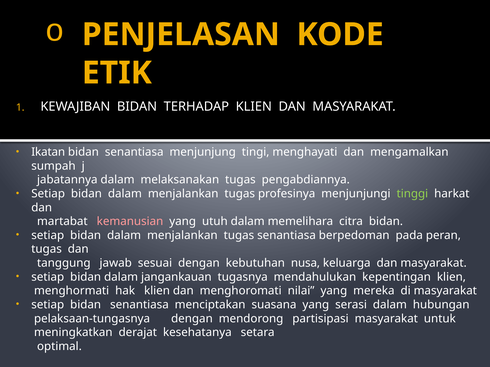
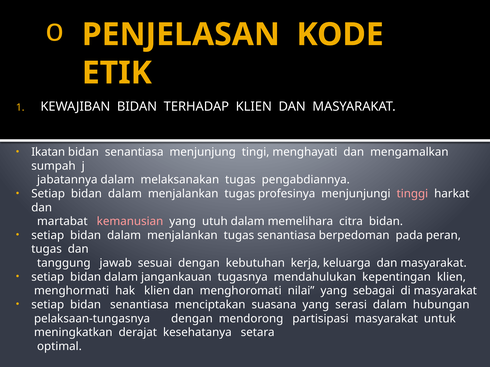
tinggi colour: light green -> pink
nusa: nusa -> kerja
mereka: mereka -> sebagai
